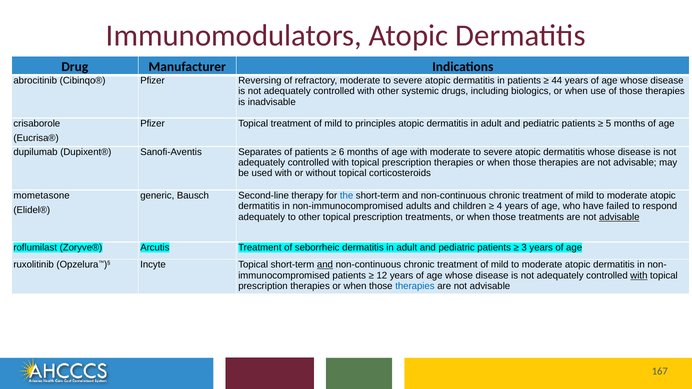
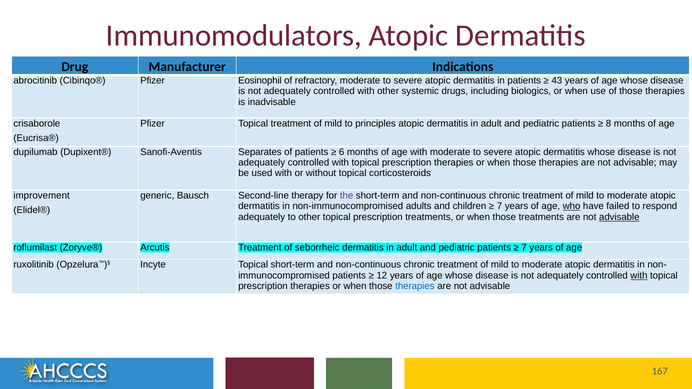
Reversing: Reversing -> Eosinophil
44: 44 -> 43
5: 5 -> 8
mometasone: mometasone -> improvement
the colour: blue -> purple
4 at (499, 206): 4 -> 7
who underline: none -> present
3 at (524, 248): 3 -> 7
and at (325, 265) underline: present -> none
